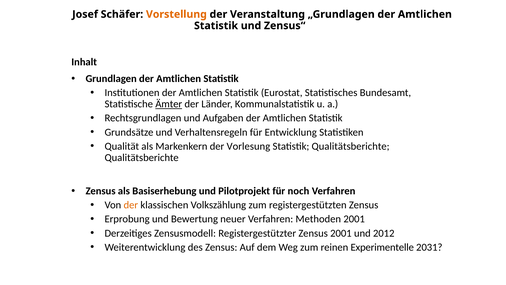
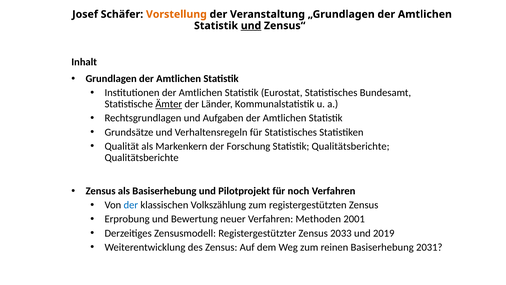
und at (251, 26) underline: none -> present
für Entwicklung: Entwicklung -> Statistisches
Vorlesung: Vorlesung -> Forschung
der at (131, 205) colour: orange -> blue
Zensus 2001: 2001 -> 2033
2012: 2012 -> 2019
reinen Experimentelle: Experimentelle -> Basiserhebung
